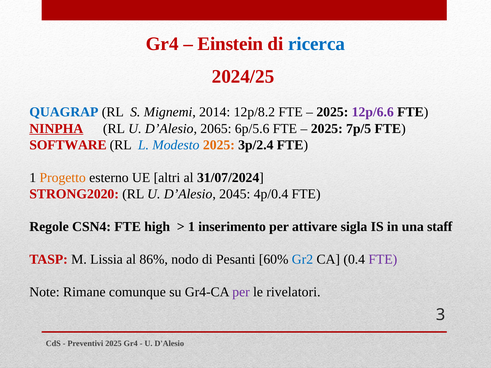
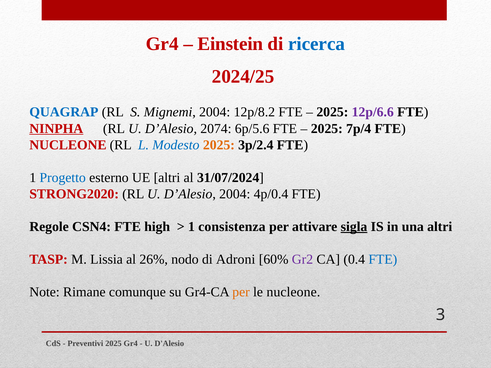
Mignemi 2014: 2014 -> 2004
2065: 2065 -> 2074
7p/5: 7p/5 -> 7p/4
SOFTWARE at (68, 145): SOFTWARE -> NUCLEONE
Progetto colour: orange -> blue
D’Alesio 2045: 2045 -> 2004
inserimento: inserimento -> consistenza
sigla underline: none -> present
una staff: staff -> altri
86%: 86% -> 26%
Pesanti: Pesanti -> Adroni
Gr2 colour: blue -> purple
FTE at (383, 260) colour: purple -> blue
per at (241, 292) colour: purple -> orange
le rivelatori: rivelatori -> nucleone
